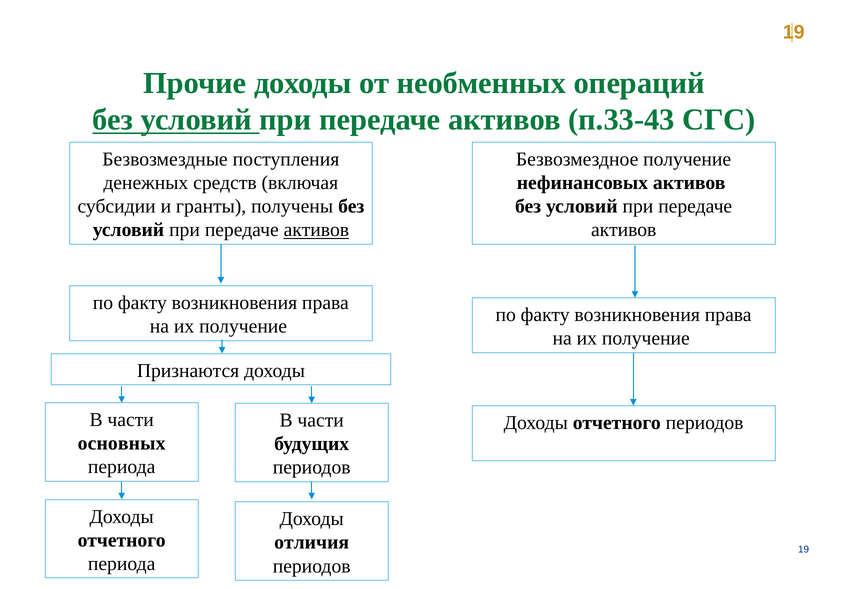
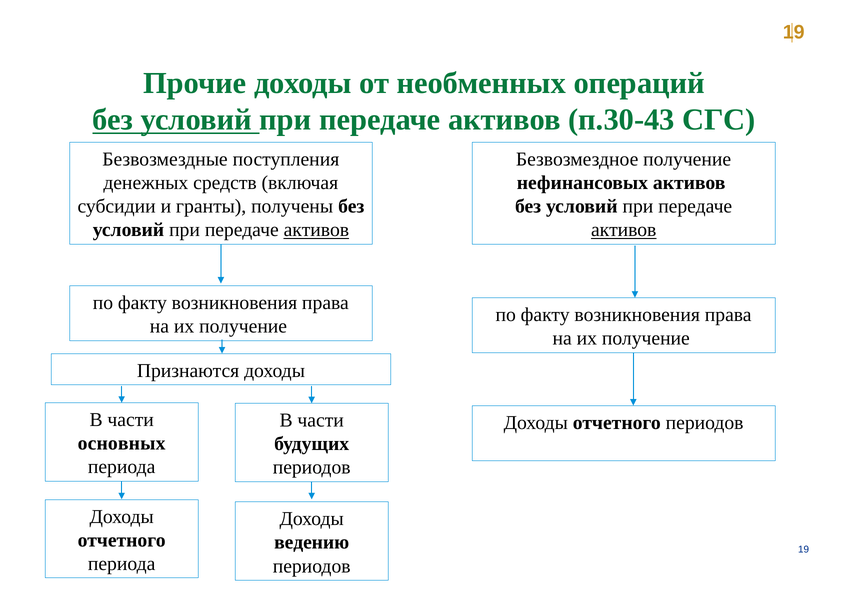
п.33-43: п.33-43 -> п.30-43
активов at (624, 230) underline: none -> present
отличия: отличия -> ведению
